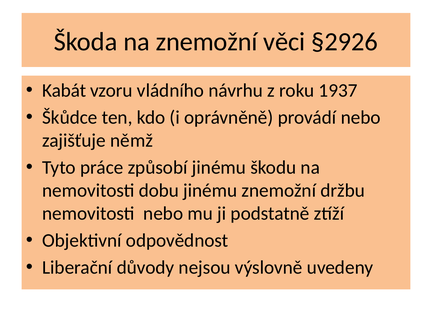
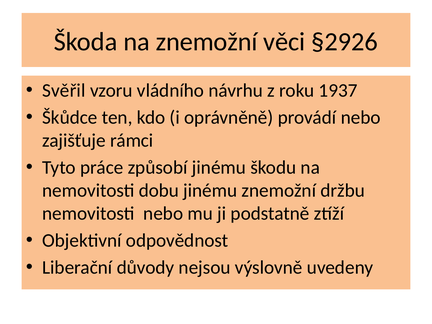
Kabát: Kabát -> Svěřil
němž: němž -> rámci
